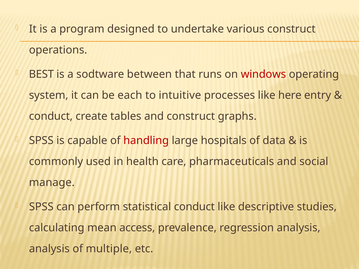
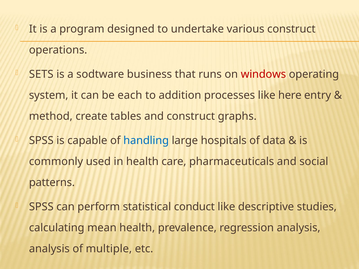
BEST: BEST -> SETS
between: between -> business
intuitive: intuitive -> addition
conduct at (51, 116): conduct -> method
handling colour: red -> blue
manage: manage -> patterns
mean access: access -> health
